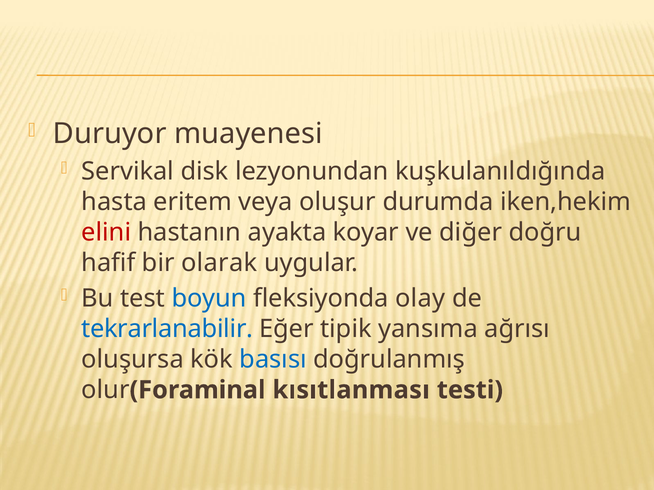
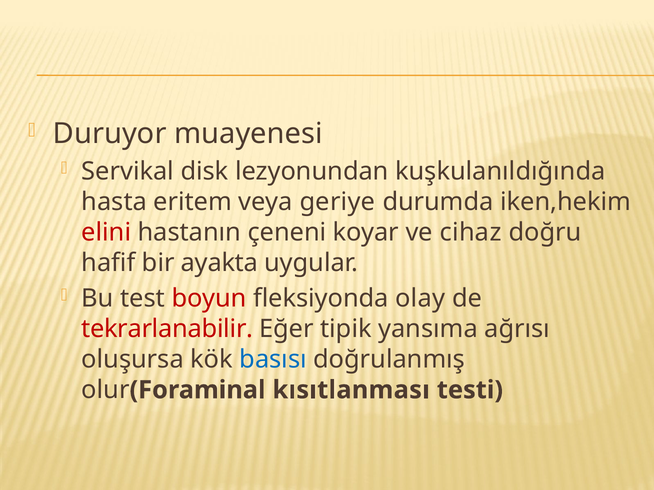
oluşur: oluşur -> geriye
ayakta: ayakta -> çeneni
diğer: diğer -> cihaz
olarak: olarak -> ayakta
boyun colour: blue -> red
tekrarlanabilir colour: blue -> red
